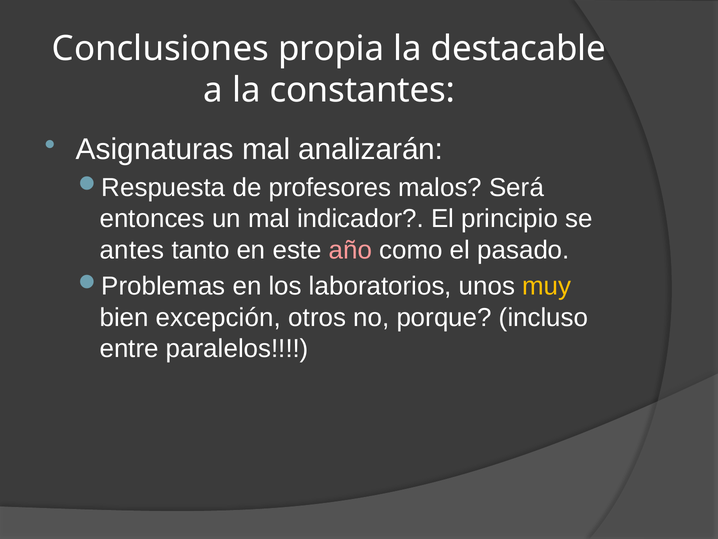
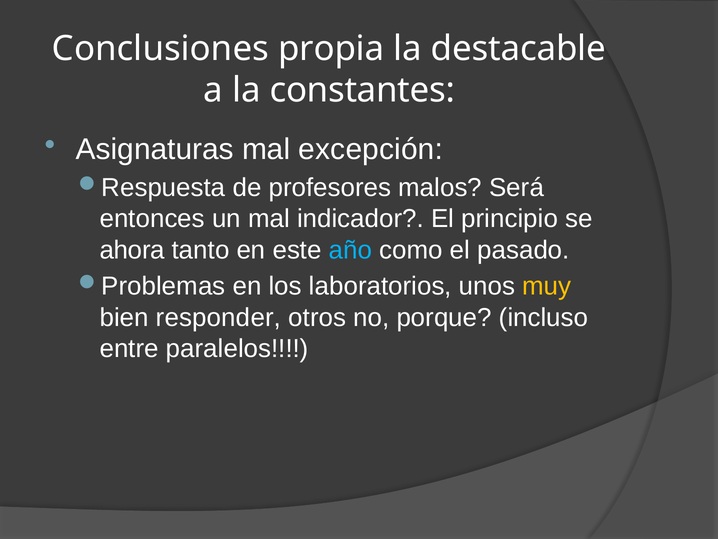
analizarán: analizarán -> excepción
antes: antes -> ahora
año colour: pink -> light blue
excepción: excepción -> responder
